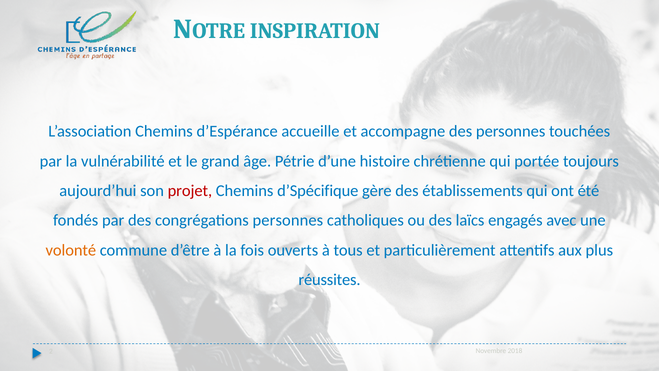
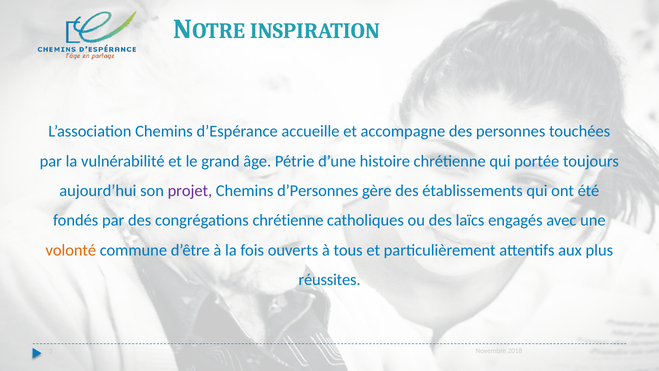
projet colour: red -> purple
d’Spécifique: d’Spécifique -> d’Personnes
congrégations personnes: personnes -> chrétienne
